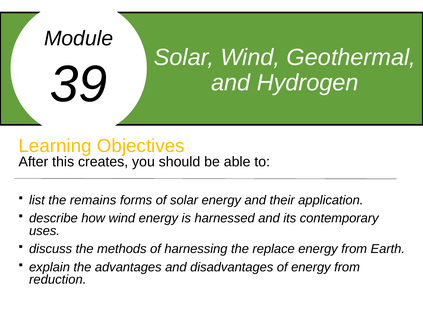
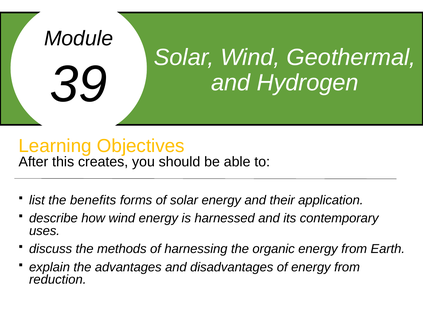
remains: remains -> benefits
replace: replace -> organic
